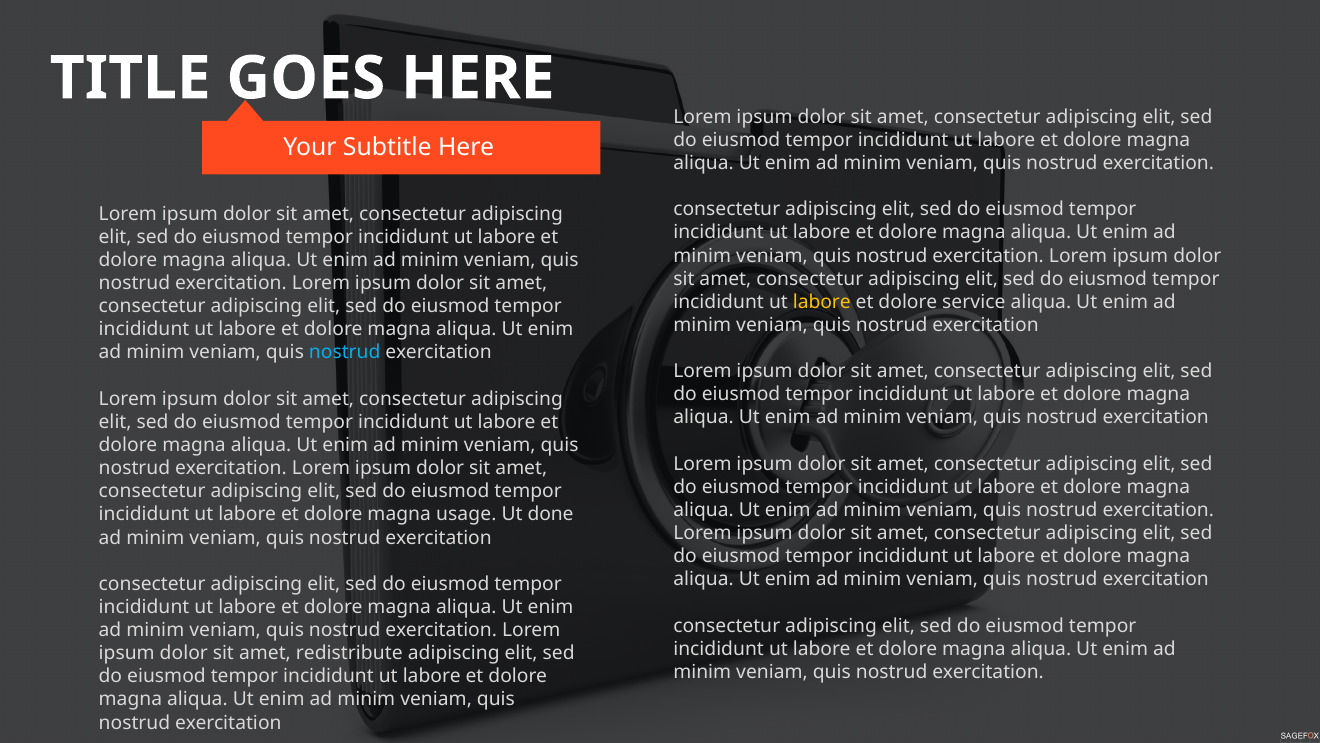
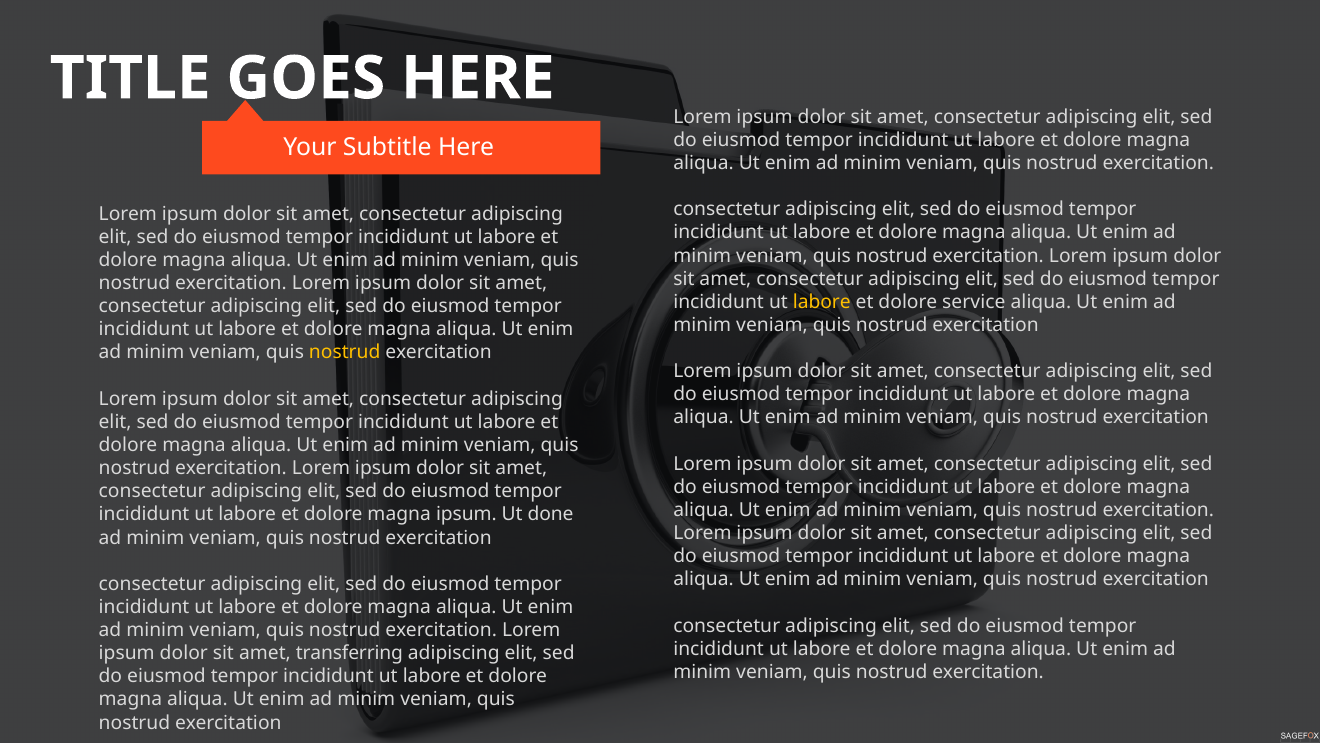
nostrud at (345, 352) colour: light blue -> yellow
magna usage: usage -> ipsum
redistribute: redistribute -> transferring
